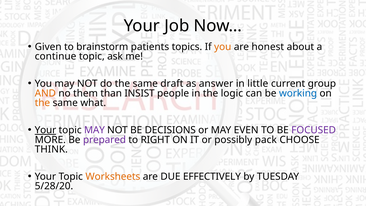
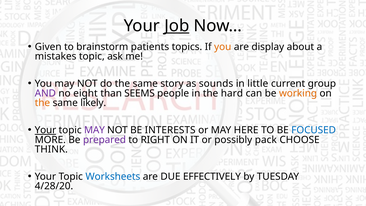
Job underline: none -> present
honest: honest -> display
continue: continue -> mistakes
draft: draft -> story
answer: answer -> sounds
AND colour: orange -> purple
them: them -> eight
INSIST: INSIST -> SEEMS
logic: logic -> hard
working colour: blue -> orange
what: what -> likely
DECISIONS: DECISIONS -> INTERESTS
EVEN: EVEN -> HERE
FOCUSED colour: purple -> blue
Worksheets colour: orange -> blue
5/28/20: 5/28/20 -> 4/28/20
